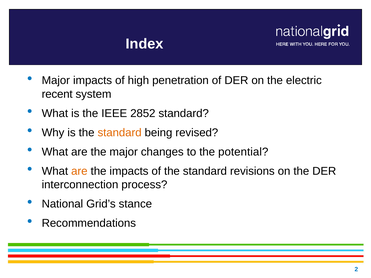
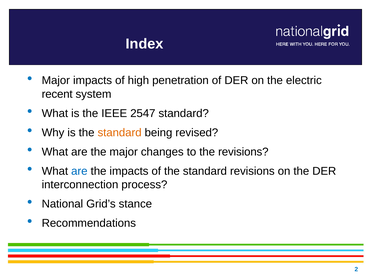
2852: 2852 -> 2547
the potential: potential -> revisions
are at (79, 171) colour: orange -> blue
